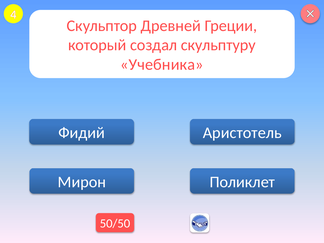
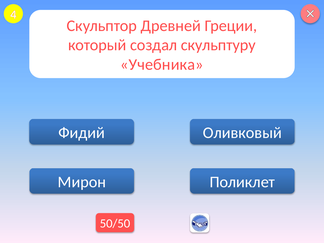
Аристотель: Аристотель -> Оливковый
